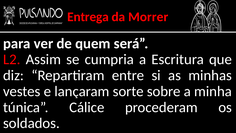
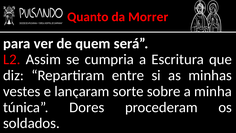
Entrega: Entrega -> Quanto
Cálice: Cálice -> Dores
